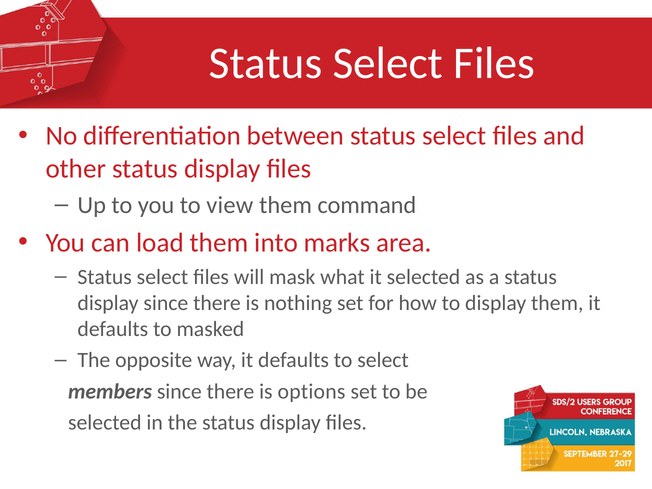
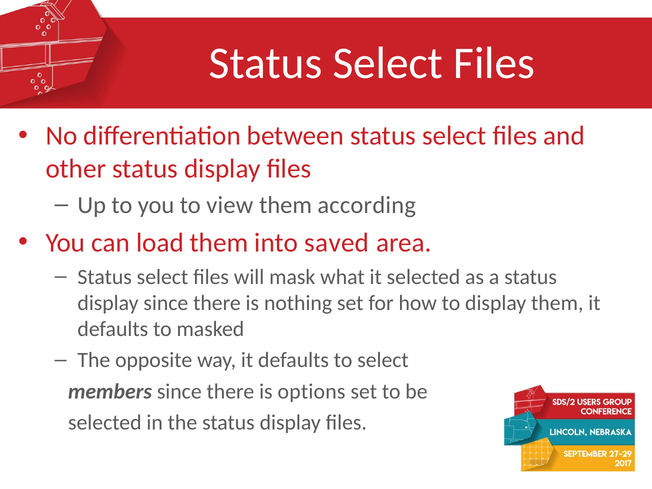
command: command -> according
marks: marks -> saved
